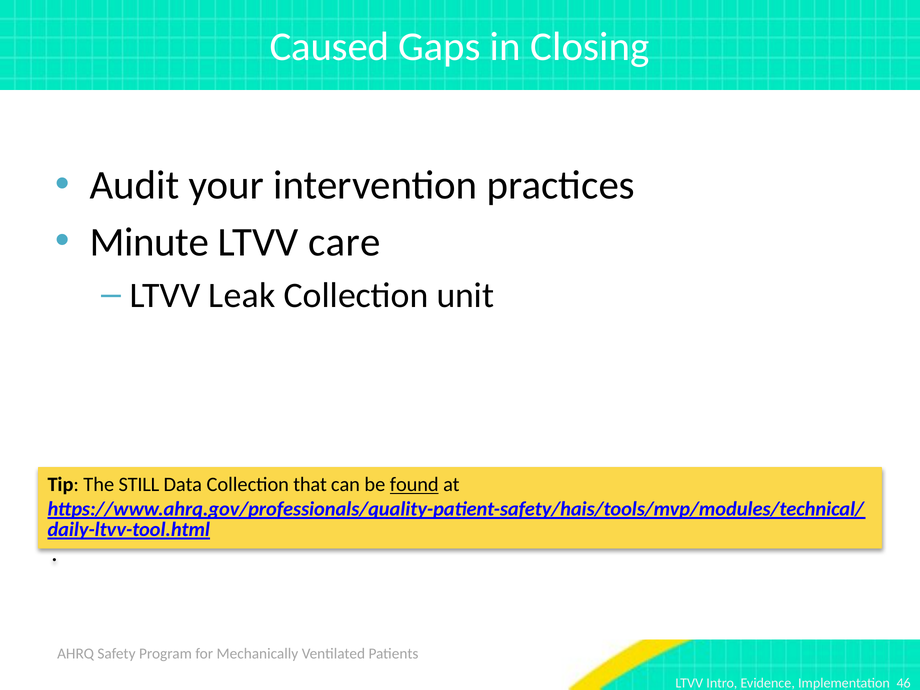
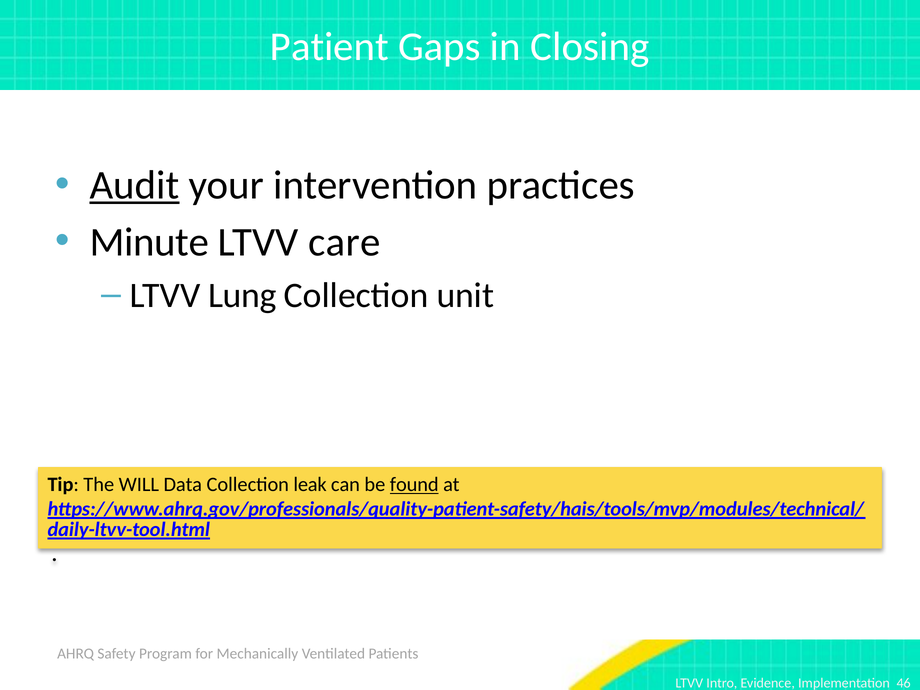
Caused: Caused -> Patient
Audit underline: none -> present
Leak: Leak -> Lung
STILL: STILL -> WILL
that: that -> leak
